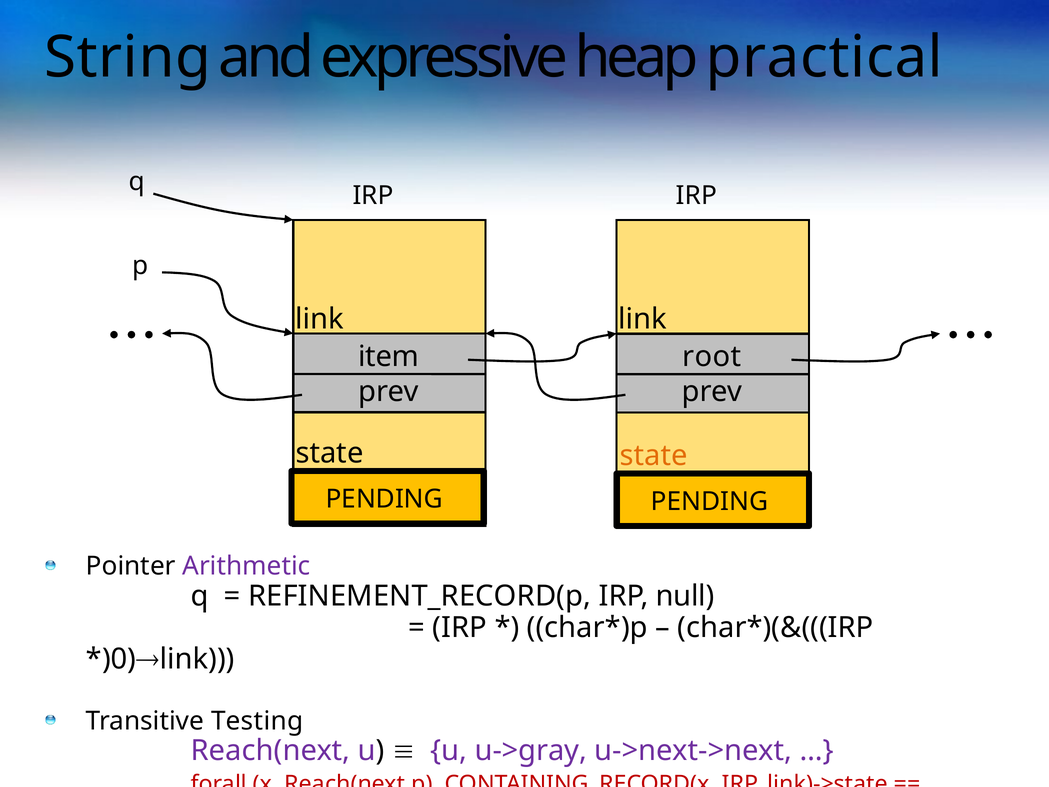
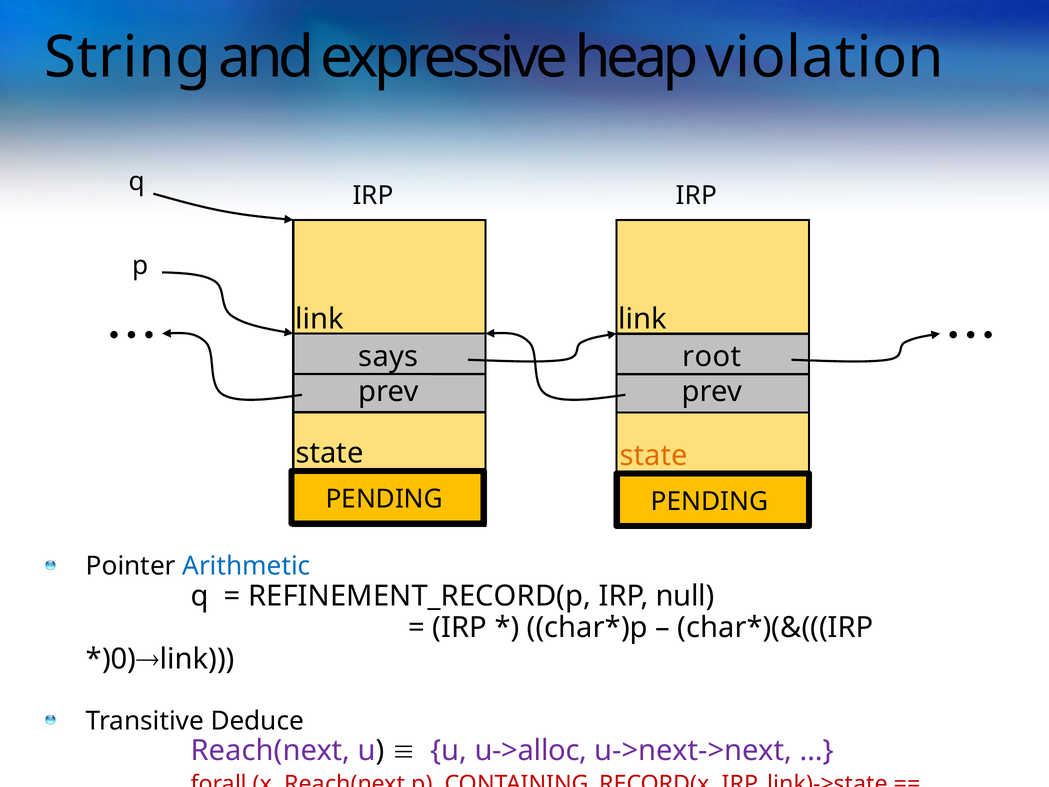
practical: practical -> violation
item: item -> says
Arithmetic colour: purple -> blue
Testing: Testing -> Deduce
u->gray: u->gray -> u->alloc
